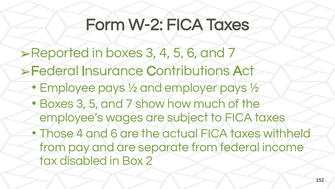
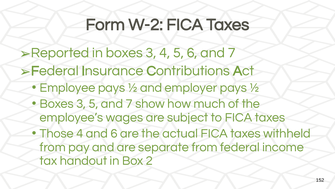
disabled: disabled -> handout
